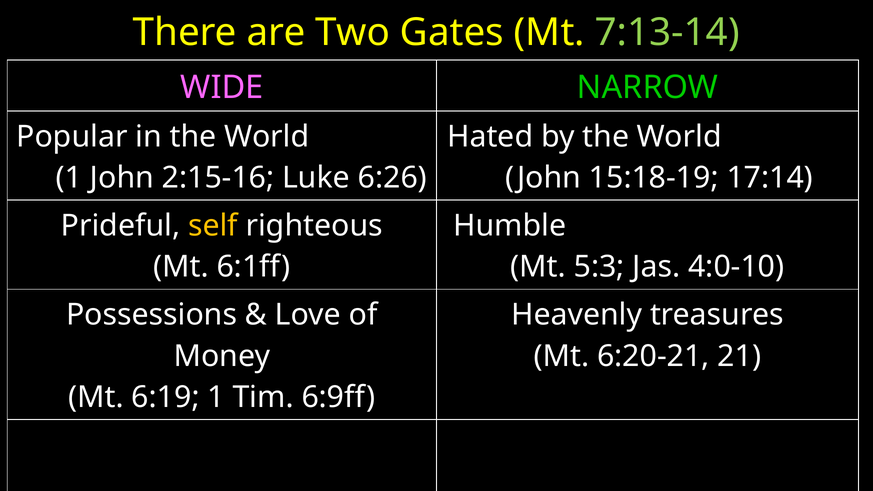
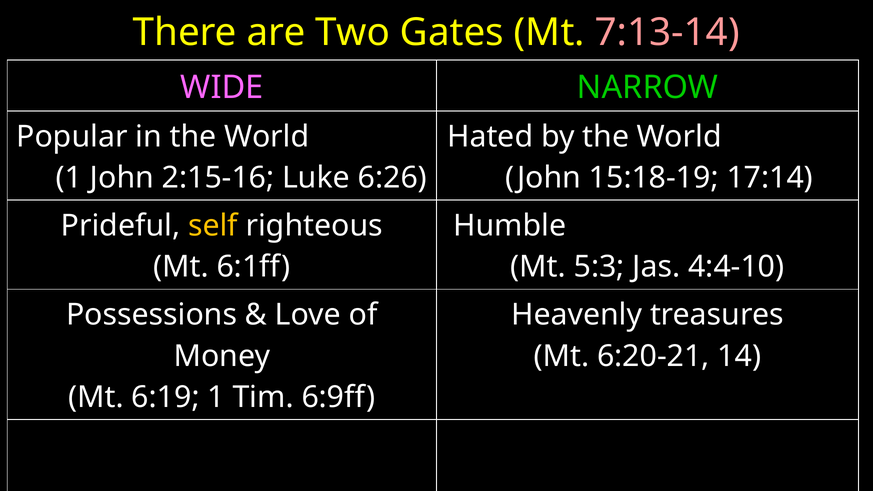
7:13-14 colour: light green -> pink
4:0-10: 4:0-10 -> 4:4-10
21: 21 -> 14
